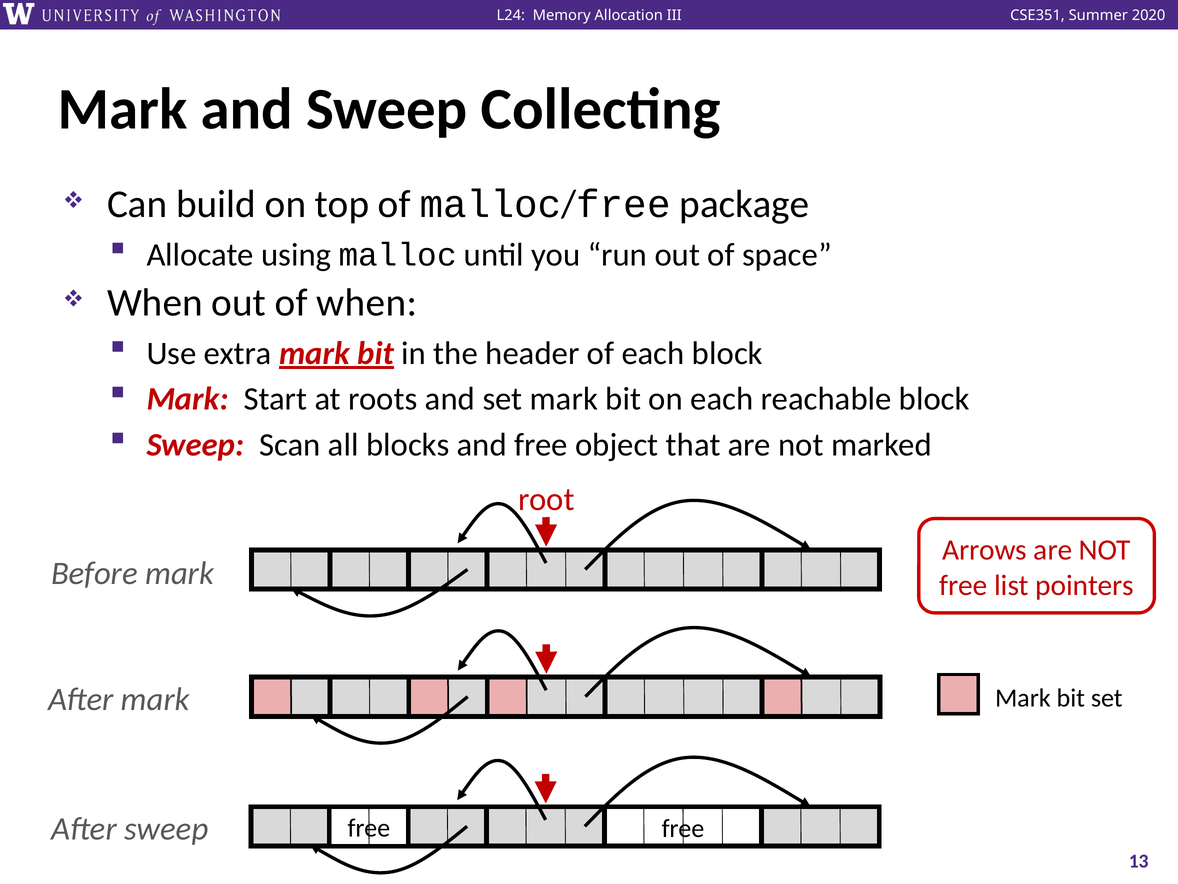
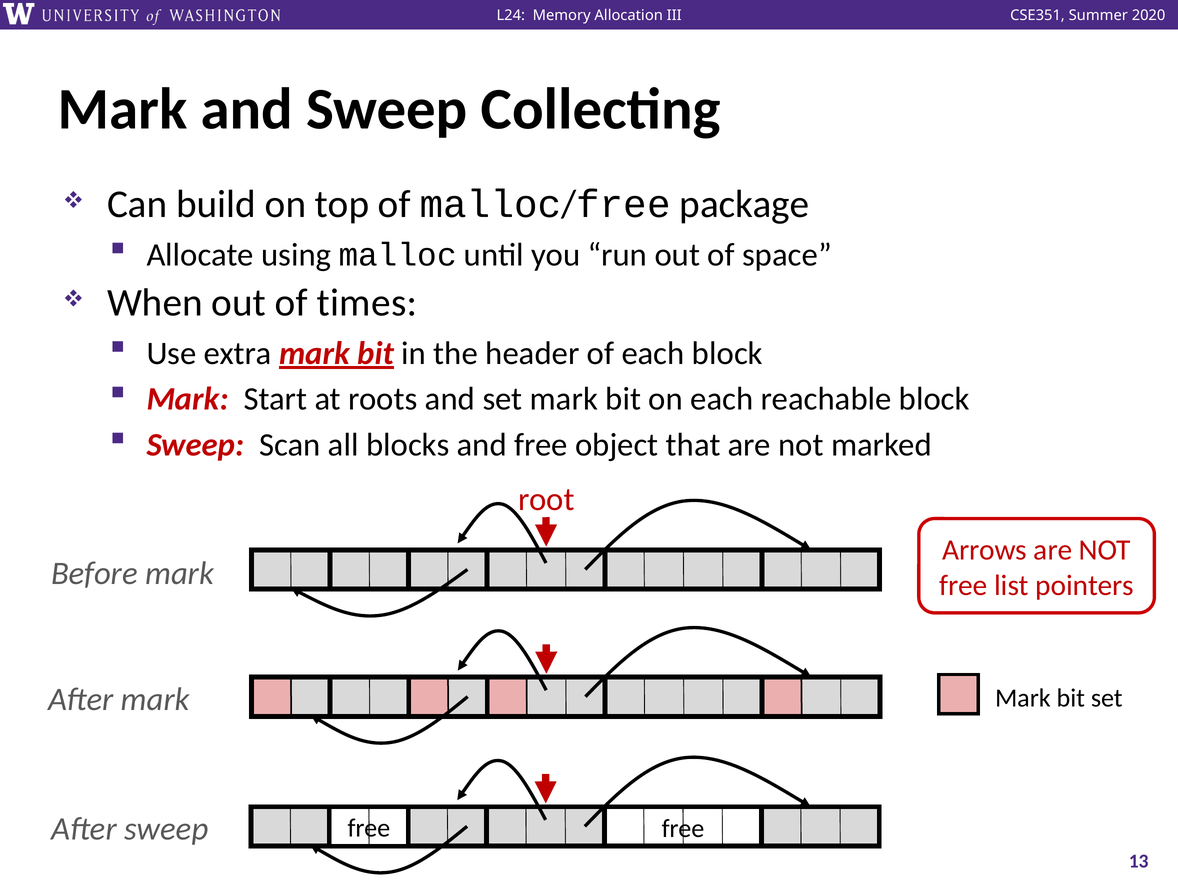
of when: when -> times
